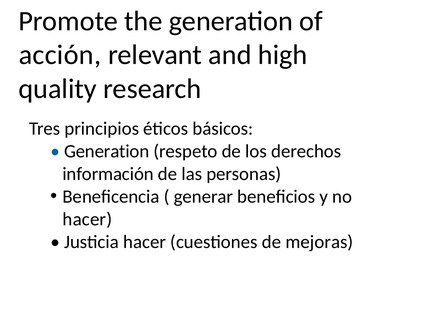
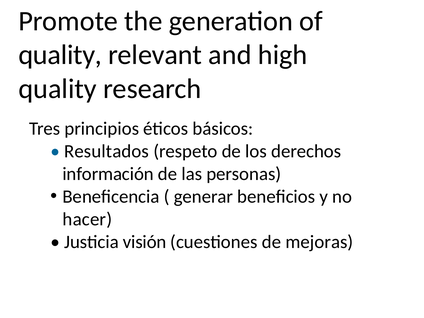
acción at (60, 55): acción -> quality
Generation at (107, 151): Generation -> Resultados
Justicia hacer: hacer -> visión
